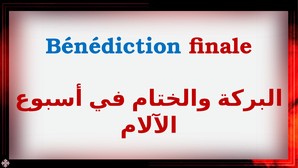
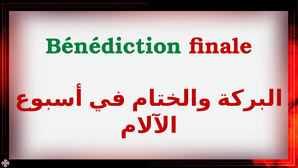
Bénédiction colour: blue -> green
